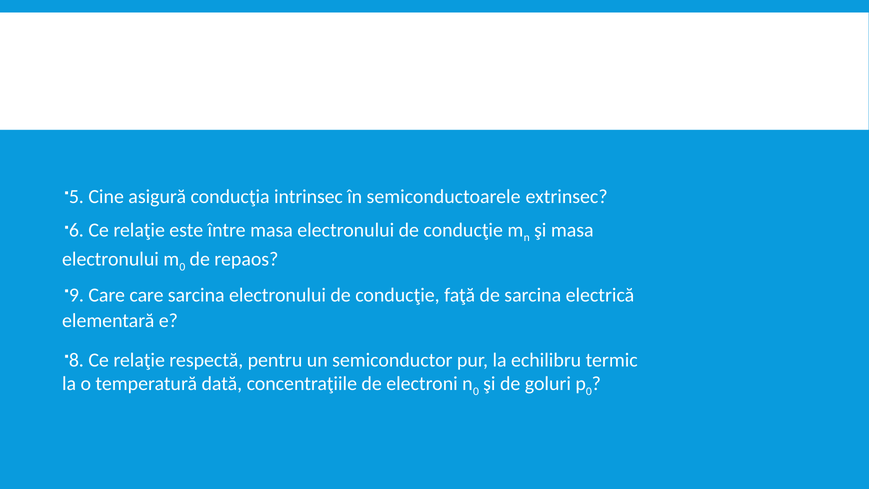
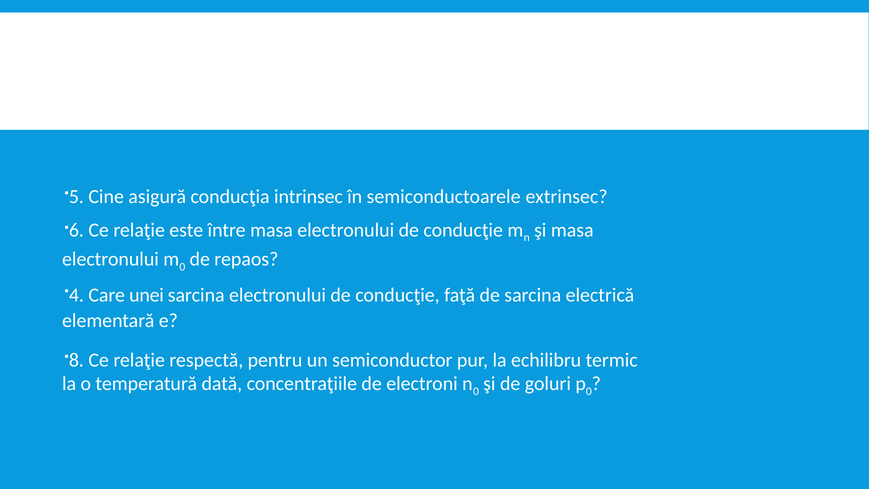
9: 9 -> 4
Care care: care -> unei
